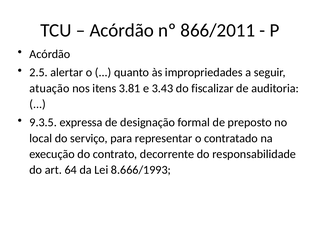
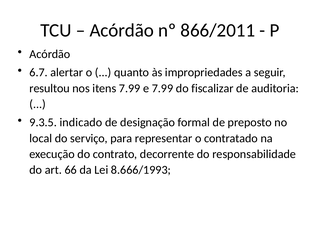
2.5: 2.5 -> 6.7
atuação: atuação -> resultou
itens 3.81: 3.81 -> 7.99
e 3.43: 3.43 -> 7.99
expressa: expressa -> indicado
64: 64 -> 66
